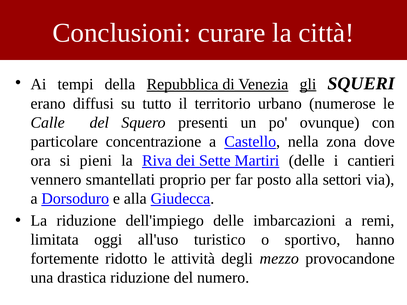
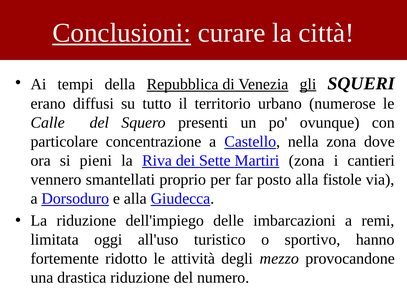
Conclusioni underline: none -> present
Martiri delle: delle -> zona
settori: settori -> fistole
